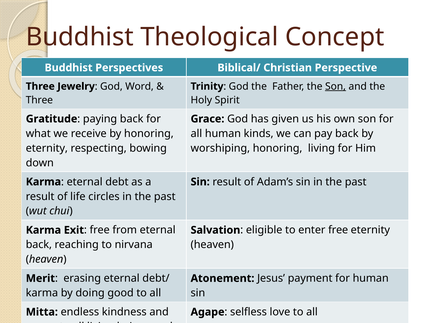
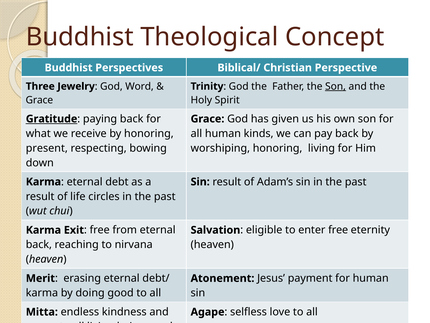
Three at (39, 100): Three -> Grace
Gratitude underline: none -> present
eternity at (47, 148): eternity -> present
